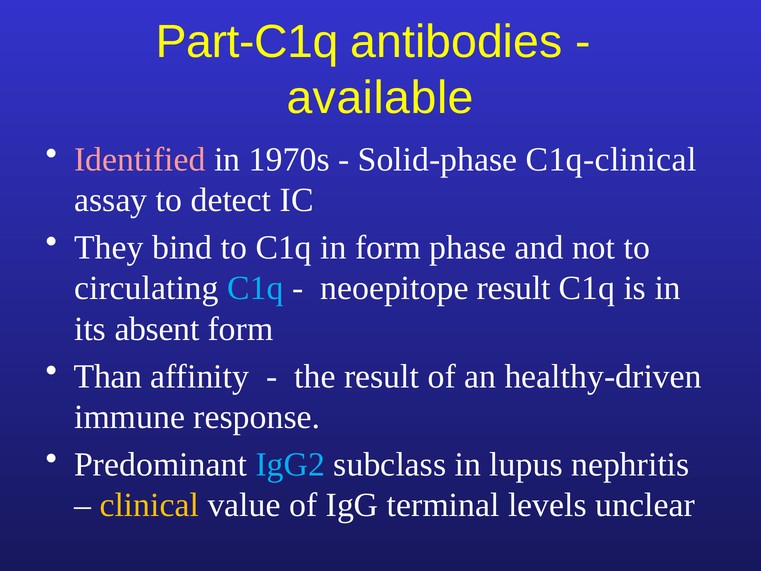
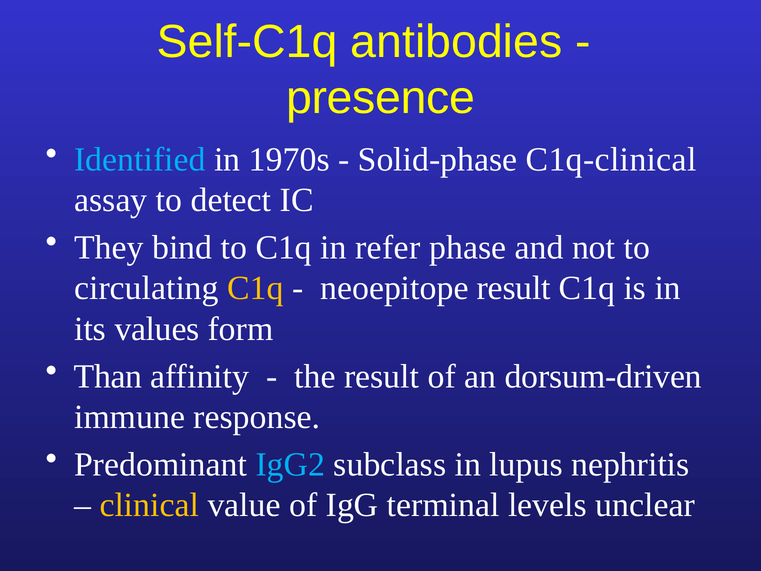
Part-C1q: Part-C1q -> Self-C1q
available: available -> presence
Identified colour: pink -> light blue
in form: form -> refer
C1q at (255, 288) colour: light blue -> yellow
absent: absent -> values
healthy-driven: healthy-driven -> dorsum-driven
